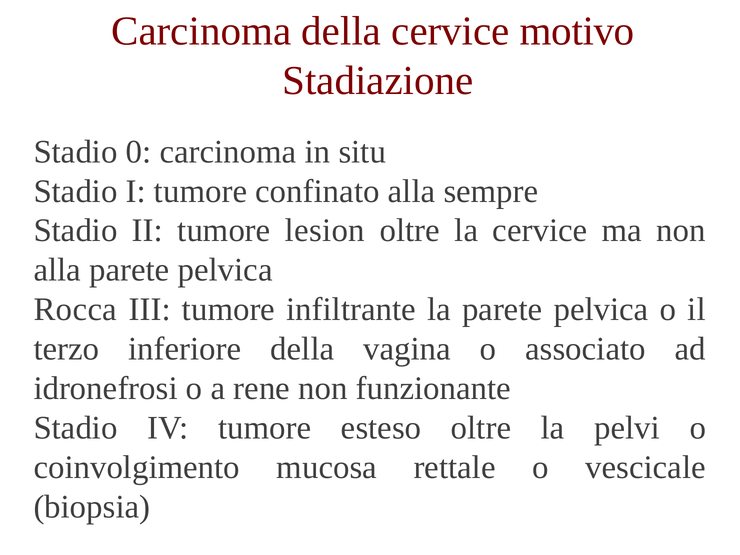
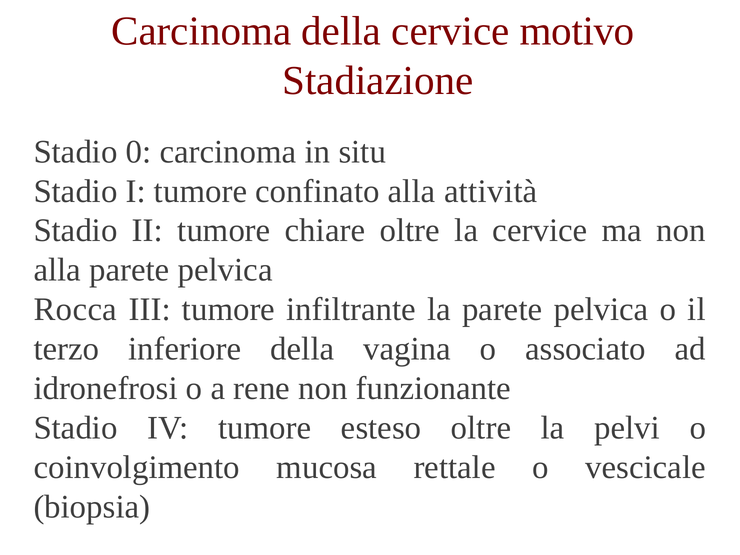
sempre: sempre -> attività
lesion: lesion -> chiare
